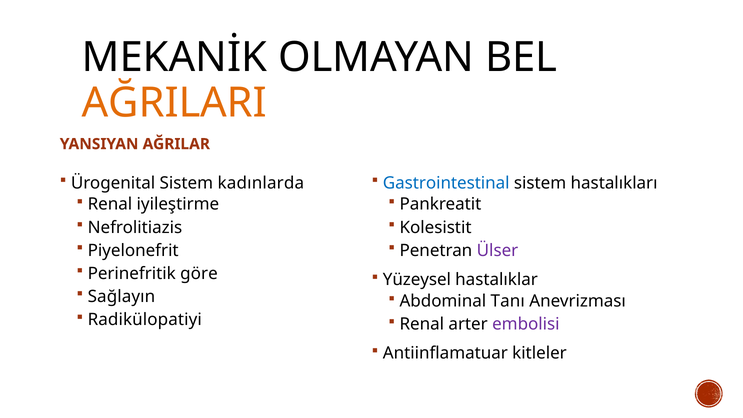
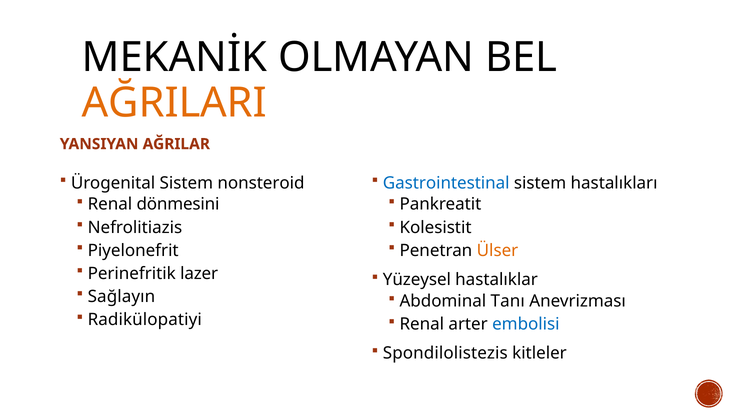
kadınlarda: kadınlarda -> nonsteroid
iyileştirme: iyileştirme -> dönmesini
Ülser colour: purple -> orange
göre: göre -> lazer
embolisi colour: purple -> blue
Antiinflamatuar: Antiinflamatuar -> Spondilolistezis
